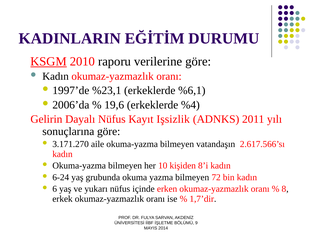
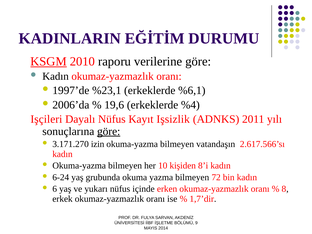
Gelirin: Gelirin -> Işçileri
göre at (109, 131) underline: none -> present
aile: aile -> izin
